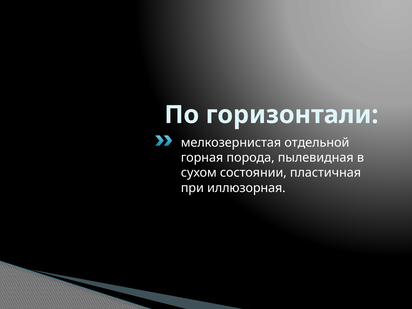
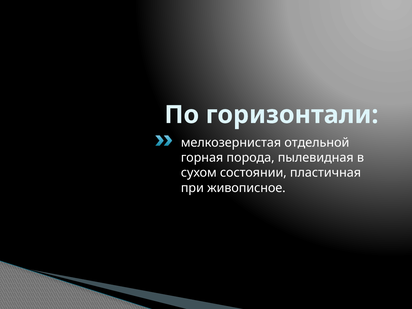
иллюзорная: иллюзорная -> живописное
